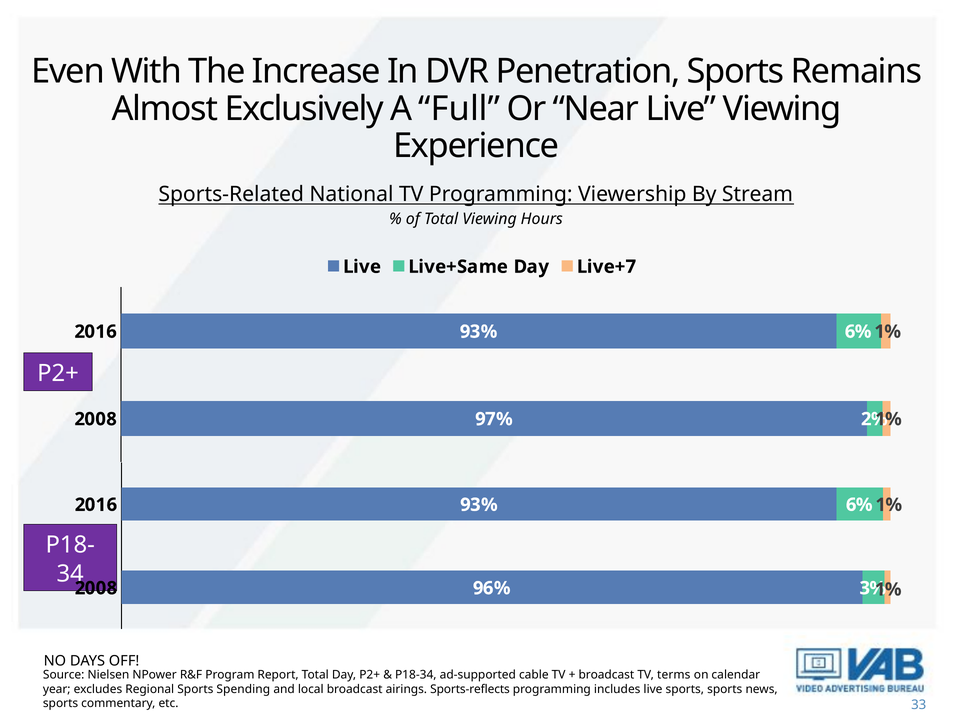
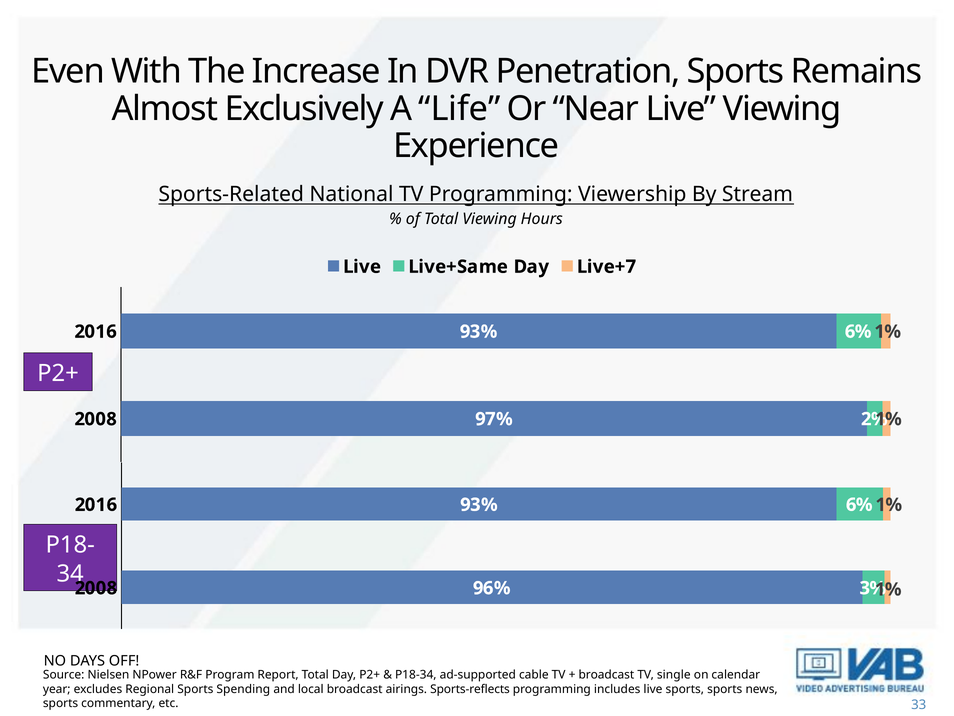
Full: Full -> Life
terms: terms -> single
